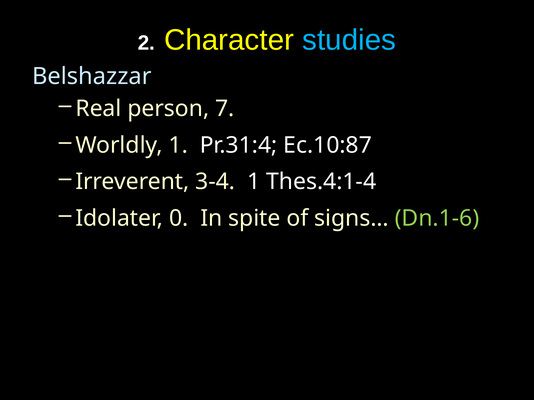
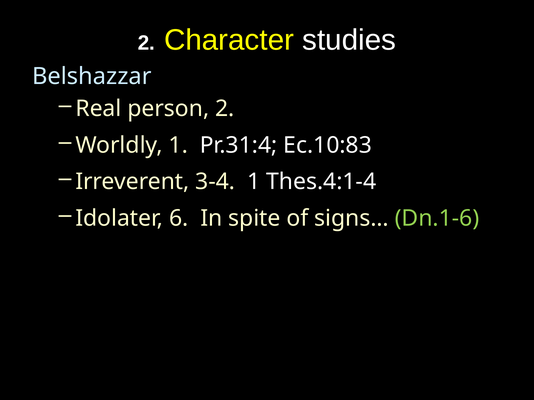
studies colour: light blue -> white
person 7: 7 -> 2
Ec.10:87: Ec.10:87 -> Ec.10:83
0: 0 -> 6
